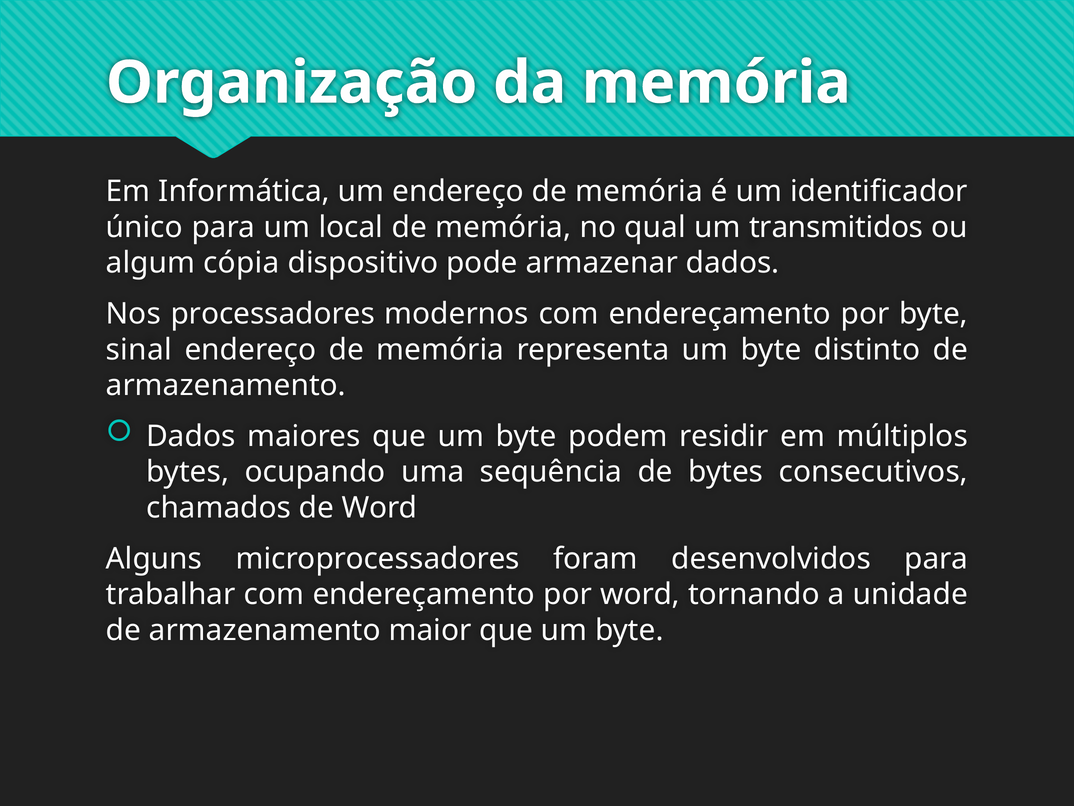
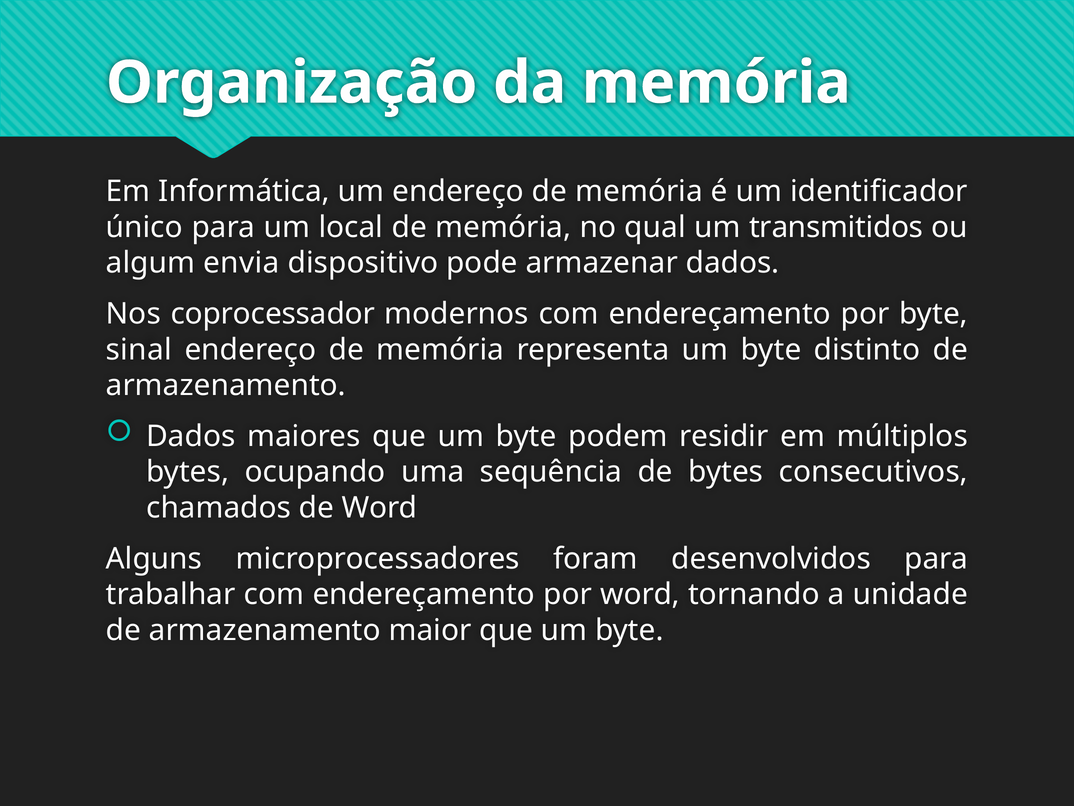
cópia: cópia -> envia
processadores: processadores -> coprocessador
